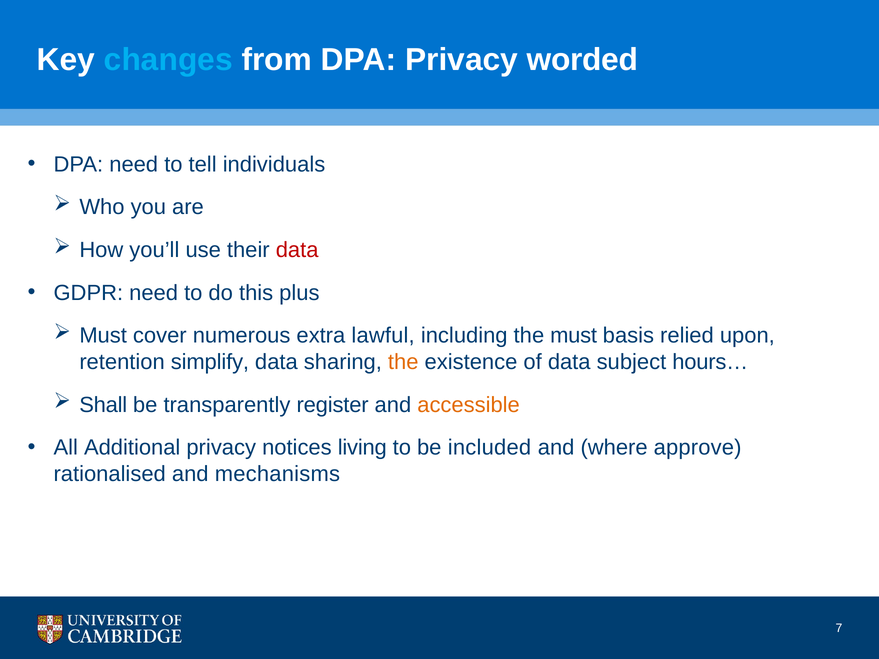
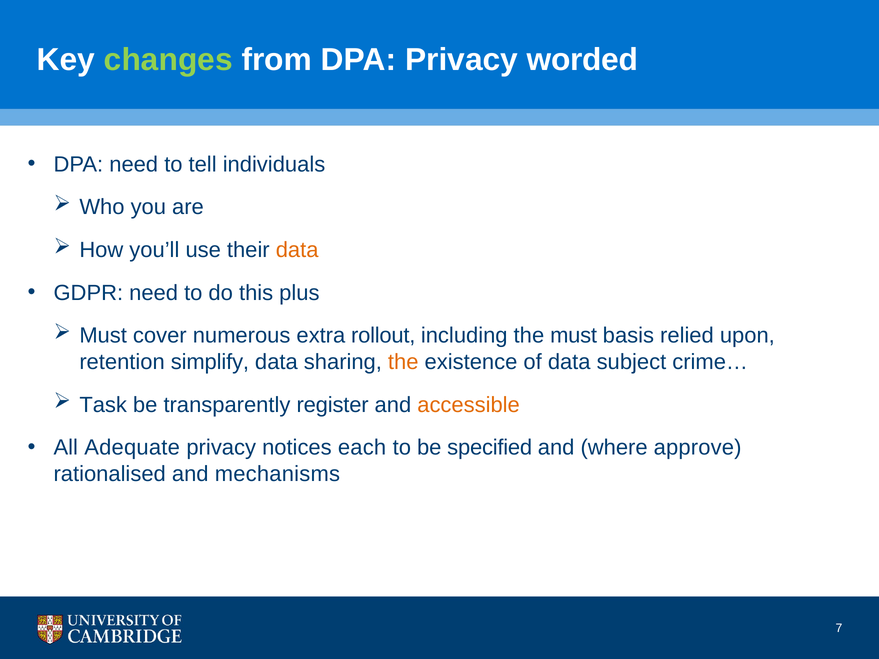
changes colour: light blue -> light green
data at (297, 250) colour: red -> orange
lawful: lawful -> rollout
hours…: hours… -> crime…
Shall: Shall -> Task
Additional: Additional -> Adequate
living: living -> each
included: included -> specified
